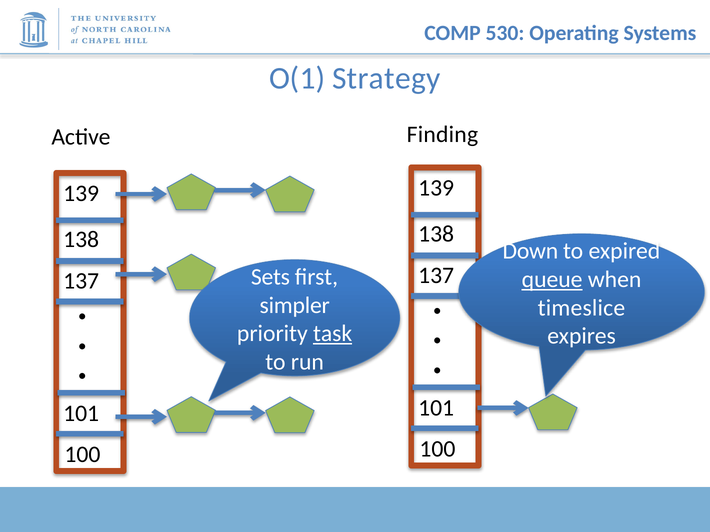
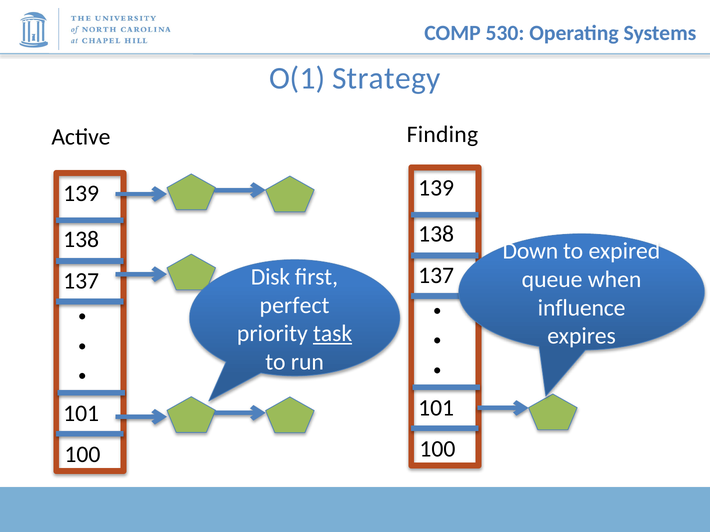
Sets: Sets -> Disk
queue underline: present -> none
simpler: simpler -> perfect
timeslice: timeslice -> influence
